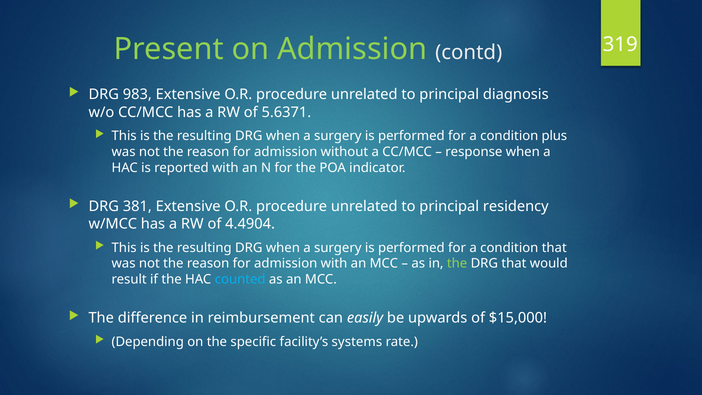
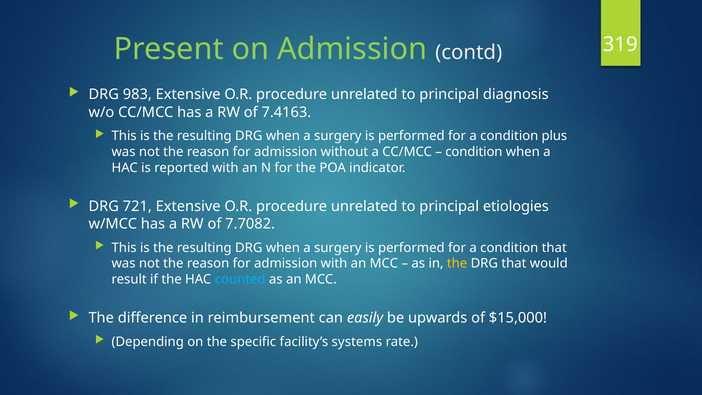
5.6371: 5.6371 -> 7.4163
response at (474, 152): response -> condition
381: 381 -> 721
residency: residency -> etiologies
4.4904: 4.4904 -> 7.7082
the at (457, 263) colour: light green -> yellow
